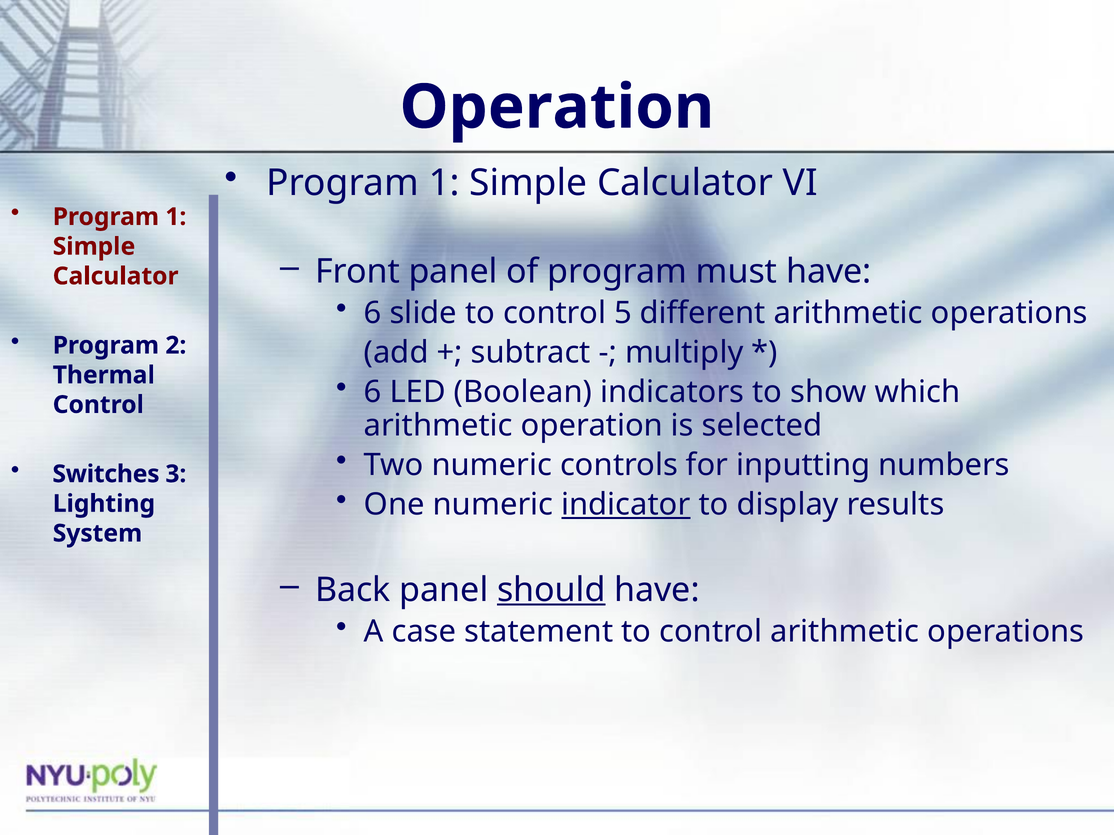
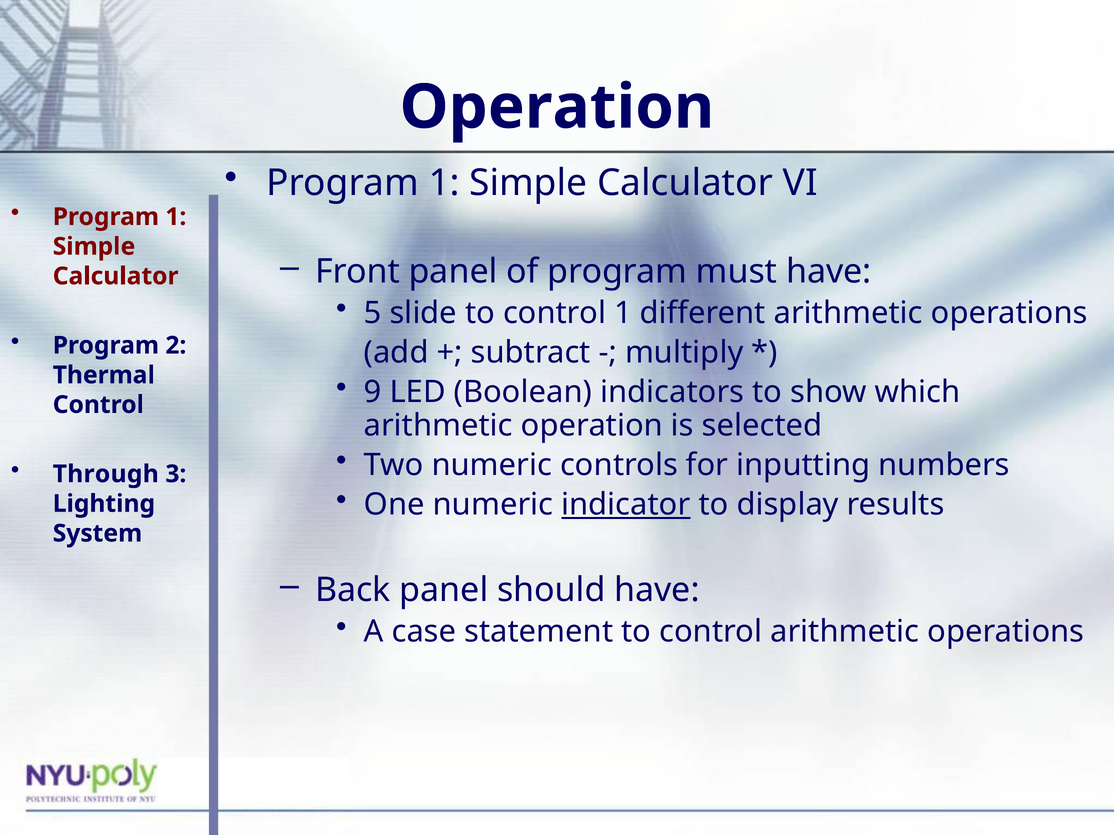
6 at (373, 313): 6 -> 5
control 5: 5 -> 1
6 at (373, 392): 6 -> 9
Switches: Switches -> Through
should underline: present -> none
